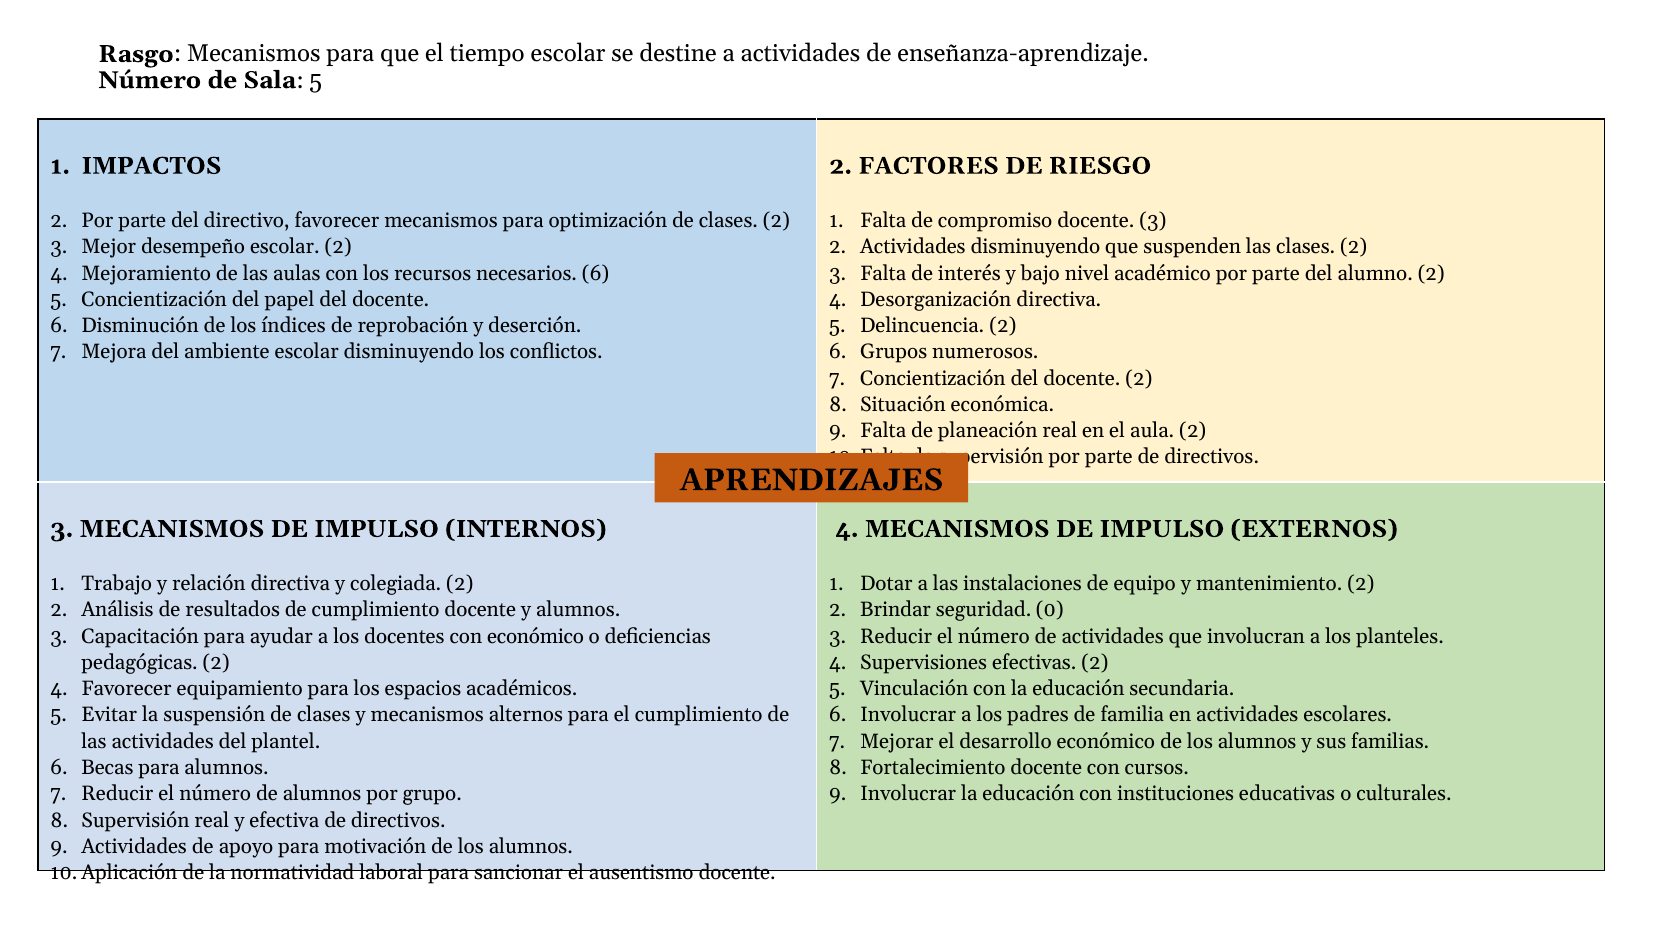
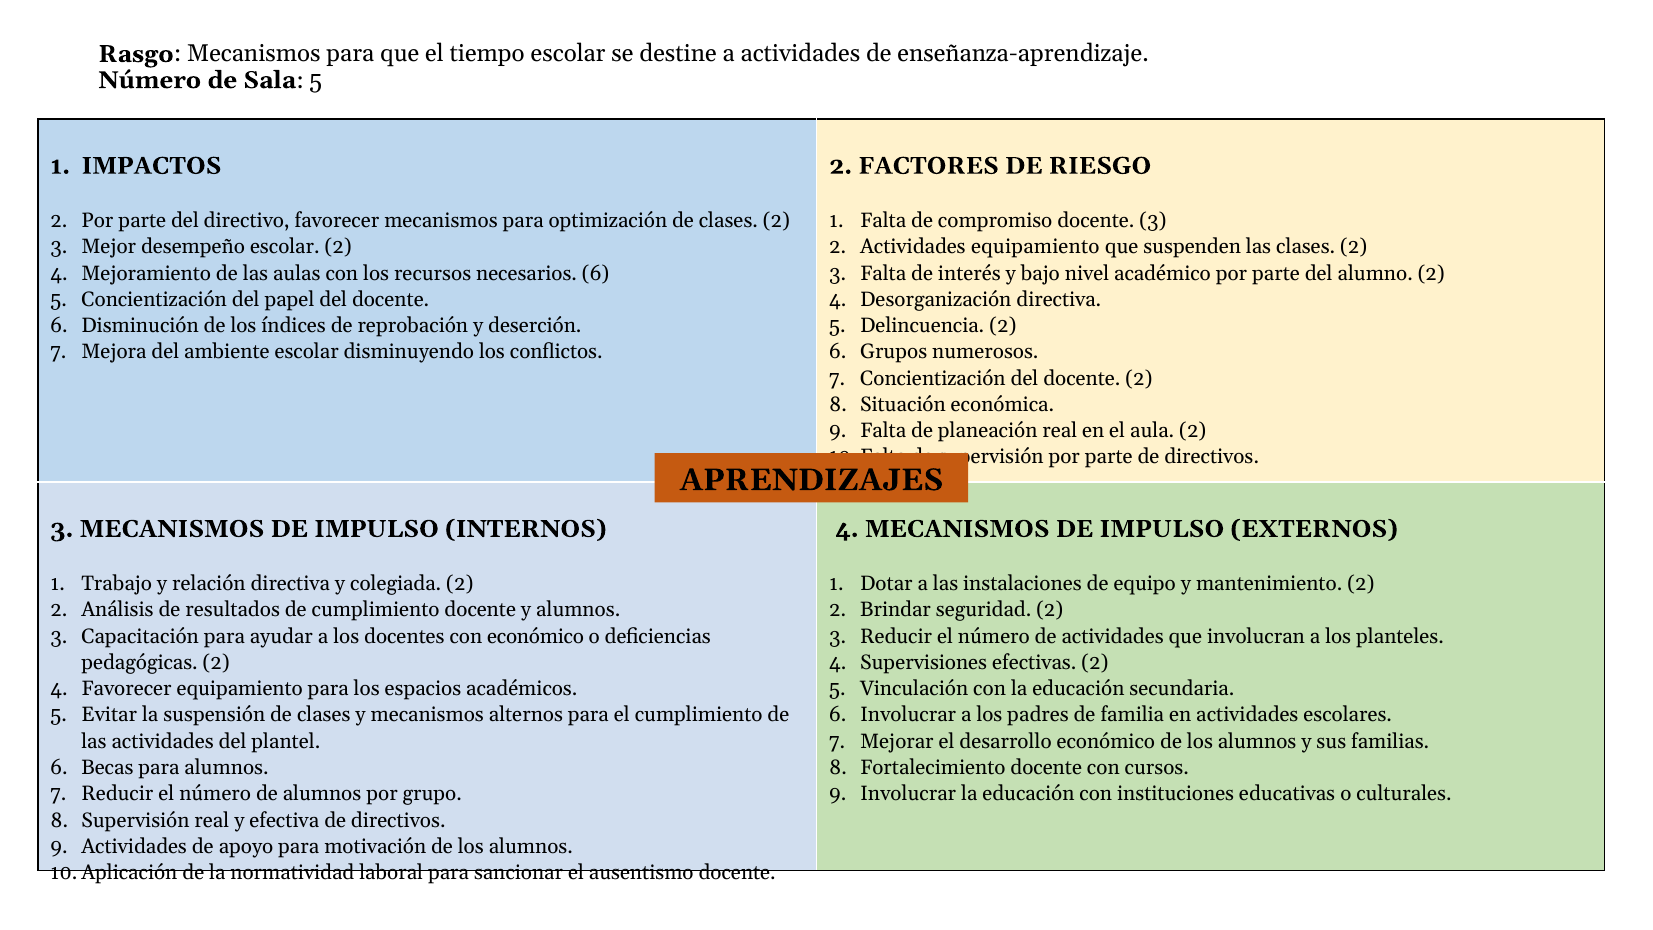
Actividades disminuyendo: disminuyendo -> equipamiento
seguridad 0: 0 -> 2
